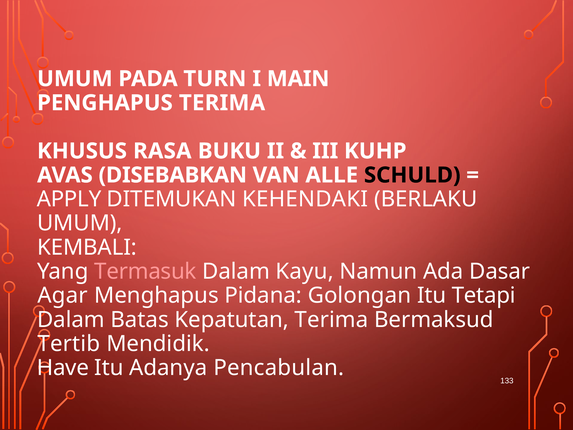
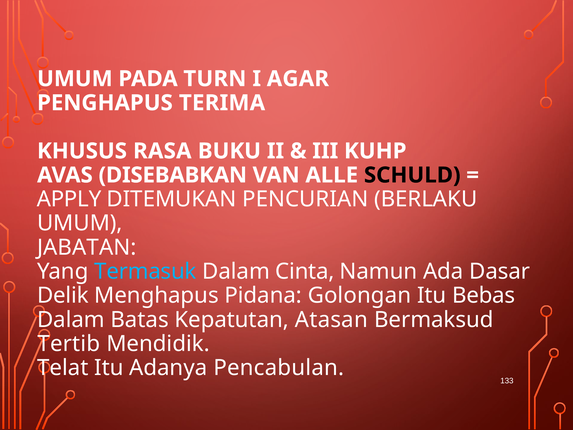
MAIN: MAIN -> AGAR
KEHENDAKI: KEHENDAKI -> PENCURIAN
KEMBALI: KEMBALI -> JABATAN
Termasuk colour: pink -> light blue
Kayu: Kayu -> Cinta
Agar: Agar -> Delik
Tetapi: Tetapi -> Bebas
Kepatutan Terima: Terima -> Atasan
Have: Have -> Telat
